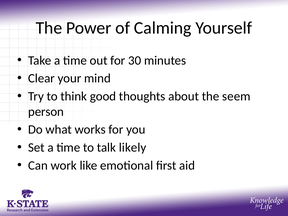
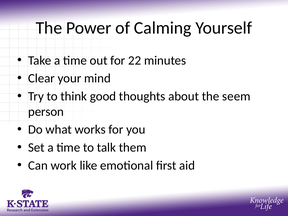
30: 30 -> 22
likely: likely -> them
